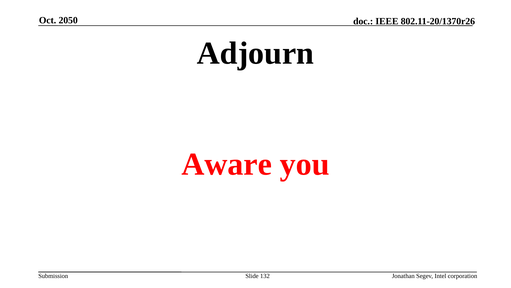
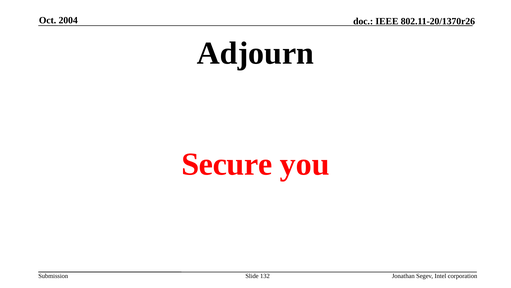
2050: 2050 -> 2004
Aware: Aware -> Secure
